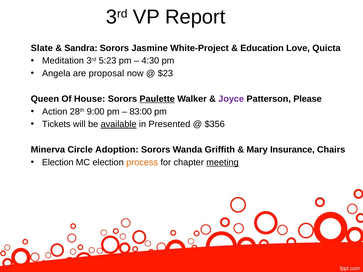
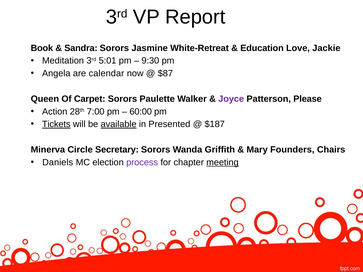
Slate: Slate -> Book
White-Project: White-Project -> White-Retreat
Quicta: Quicta -> Jackie
5:23: 5:23 -> 5:01
4:30: 4:30 -> 9:30
proposal: proposal -> calendar
$23: $23 -> $87
House: House -> Carpet
Paulette underline: present -> none
9:00: 9:00 -> 7:00
83:00: 83:00 -> 60:00
Tickets underline: none -> present
$356: $356 -> $187
Adoption: Adoption -> Secretary
Insurance: Insurance -> Founders
Election at (58, 162): Election -> Daniels
process colour: orange -> purple
